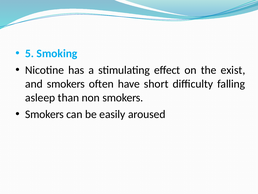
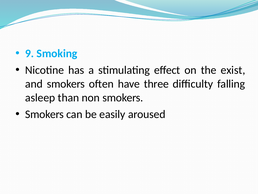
5: 5 -> 9
short: short -> three
